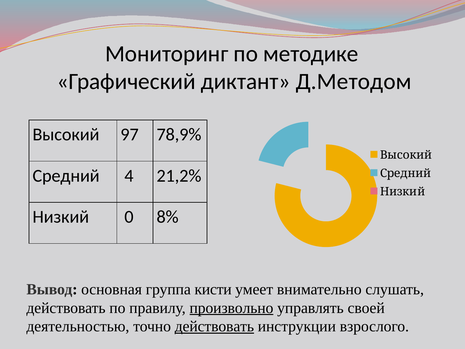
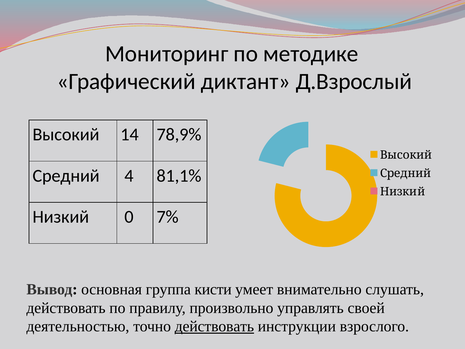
Д.Методом: Д.Методом -> Д.Взрослый
97: 97 -> 14
21,2%: 21,2% -> 81,1%
8%: 8% -> 7%
произвольно underline: present -> none
